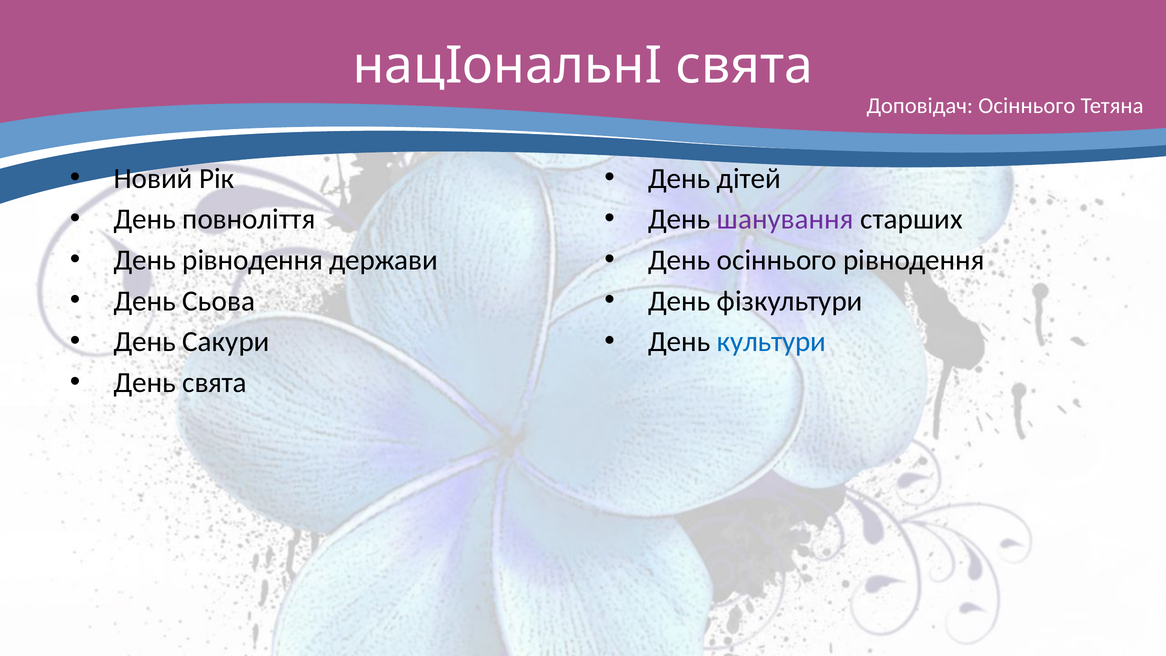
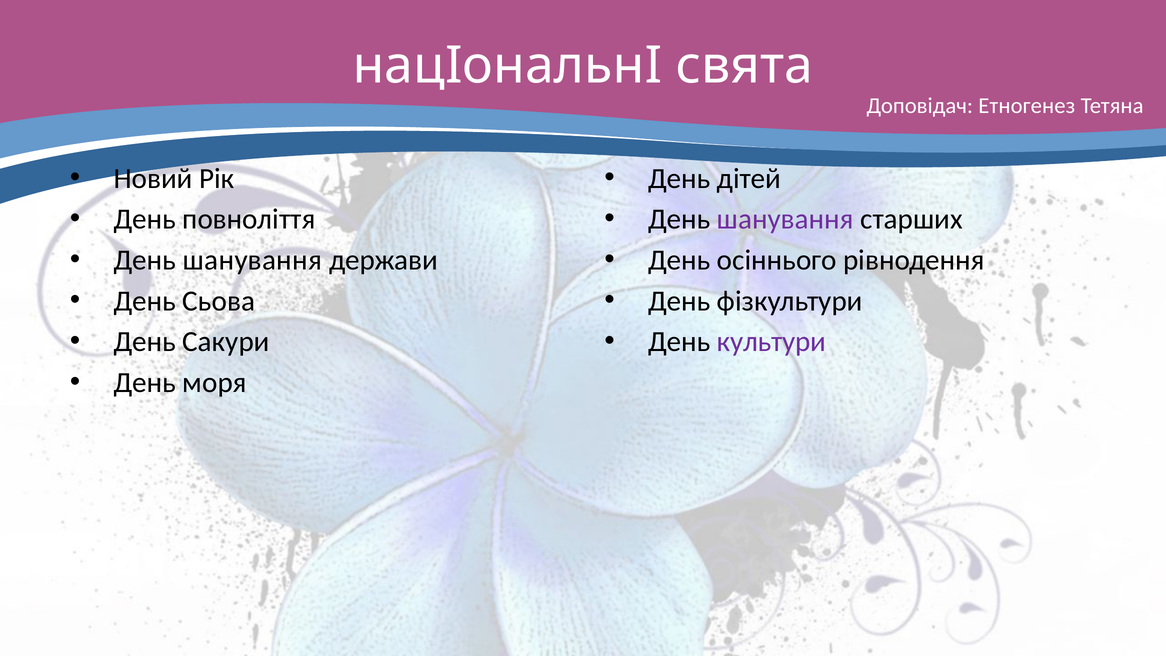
Доповідач Осіннього: Осіннього -> Етногенез
рівнодення at (253, 260): рівнодення -> шанування
культури colour: blue -> purple
День свята: свята -> моря
